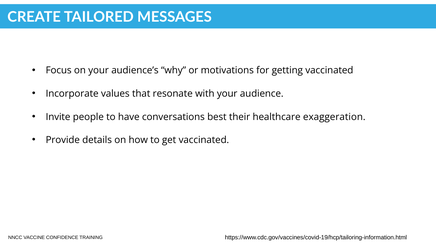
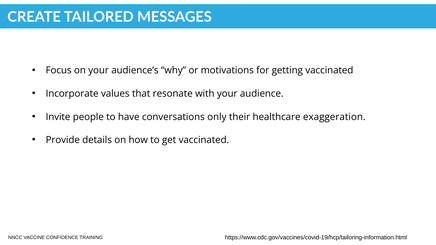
best: best -> only
